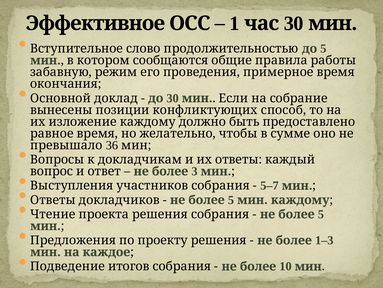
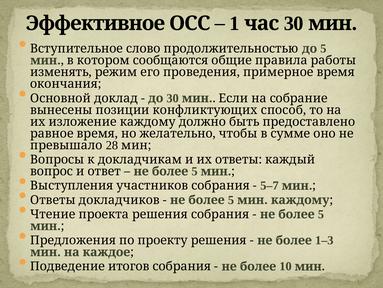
забавную: забавную -> изменять
36: 36 -> 28
3 at (195, 171): 3 -> 5
